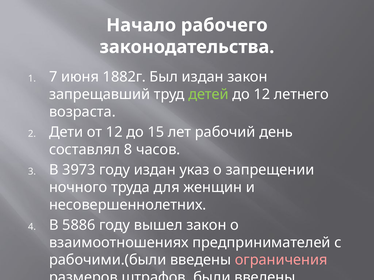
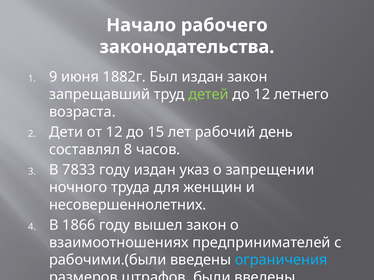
7: 7 -> 9
3973: 3973 -> 7833
5886: 5886 -> 1866
ограничения colour: pink -> light blue
